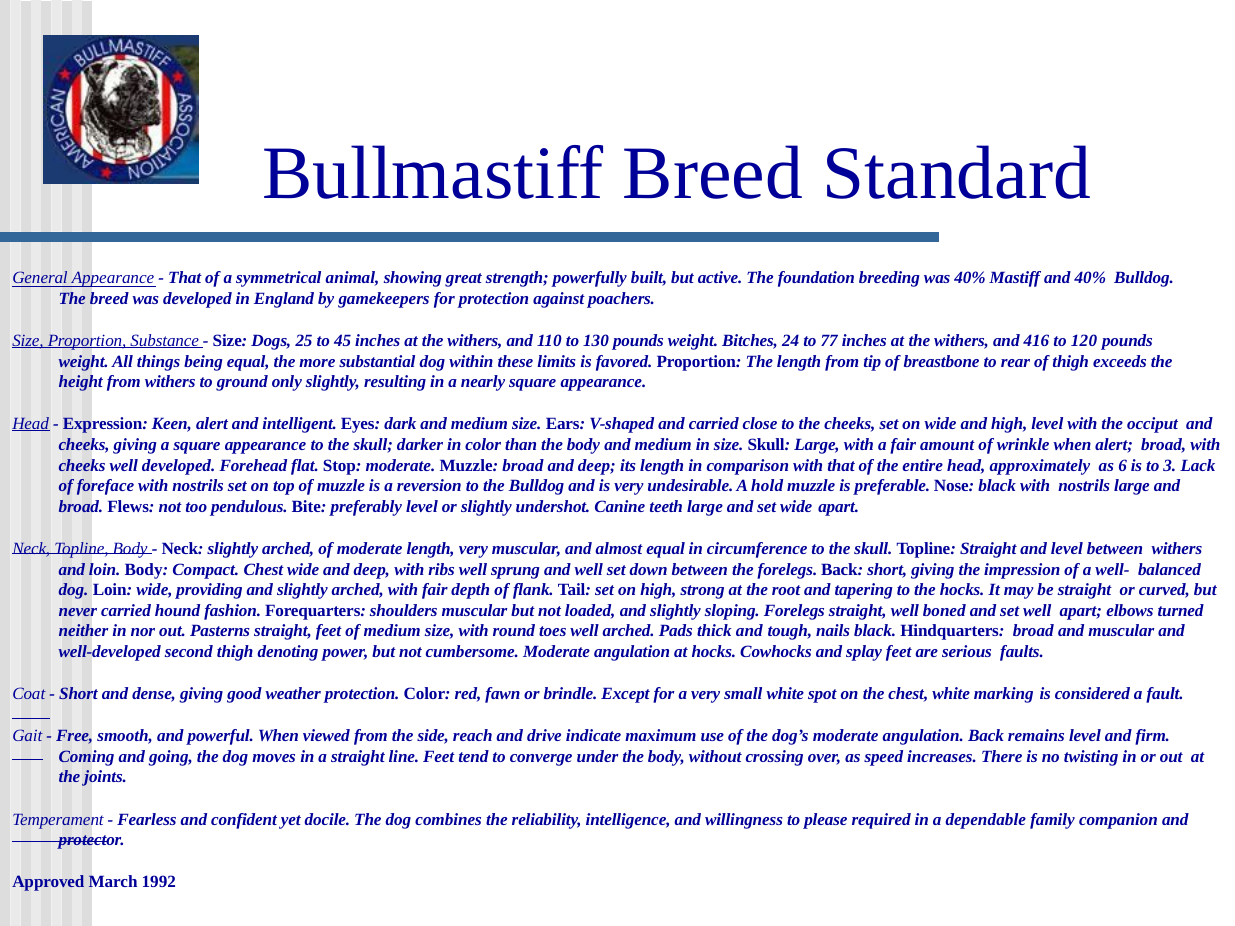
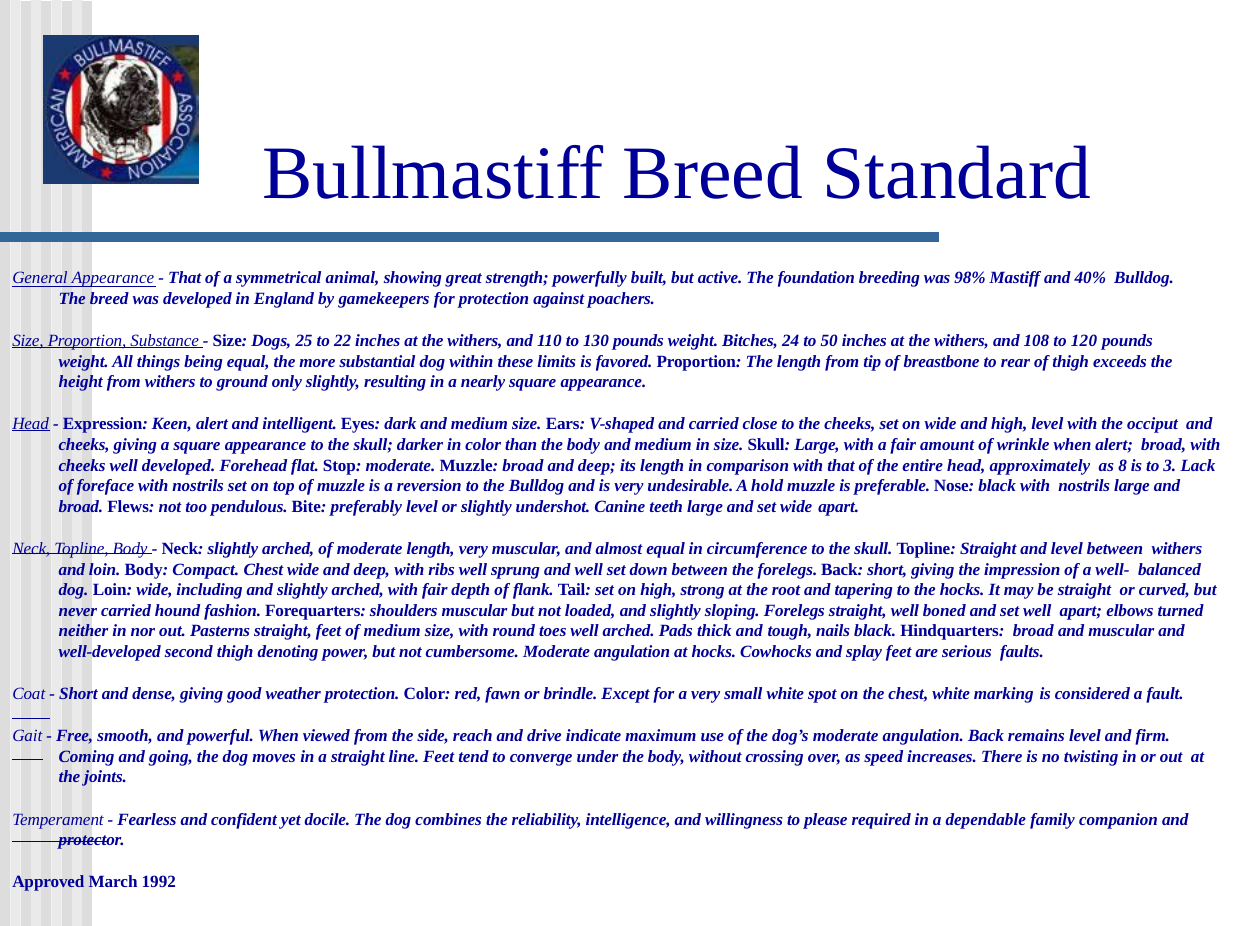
was 40%: 40% -> 98%
45: 45 -> 22
77: 77 -> 50
416: 416 -> 108
6: 6 -> 8
providing: providing -> including
